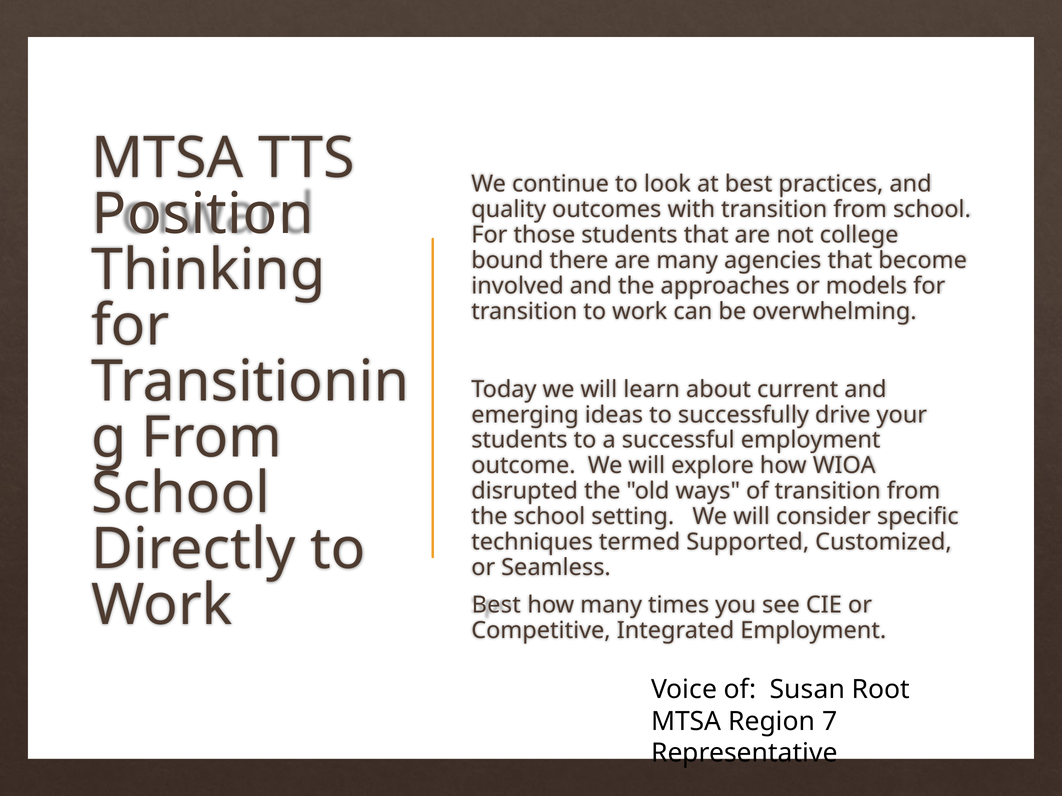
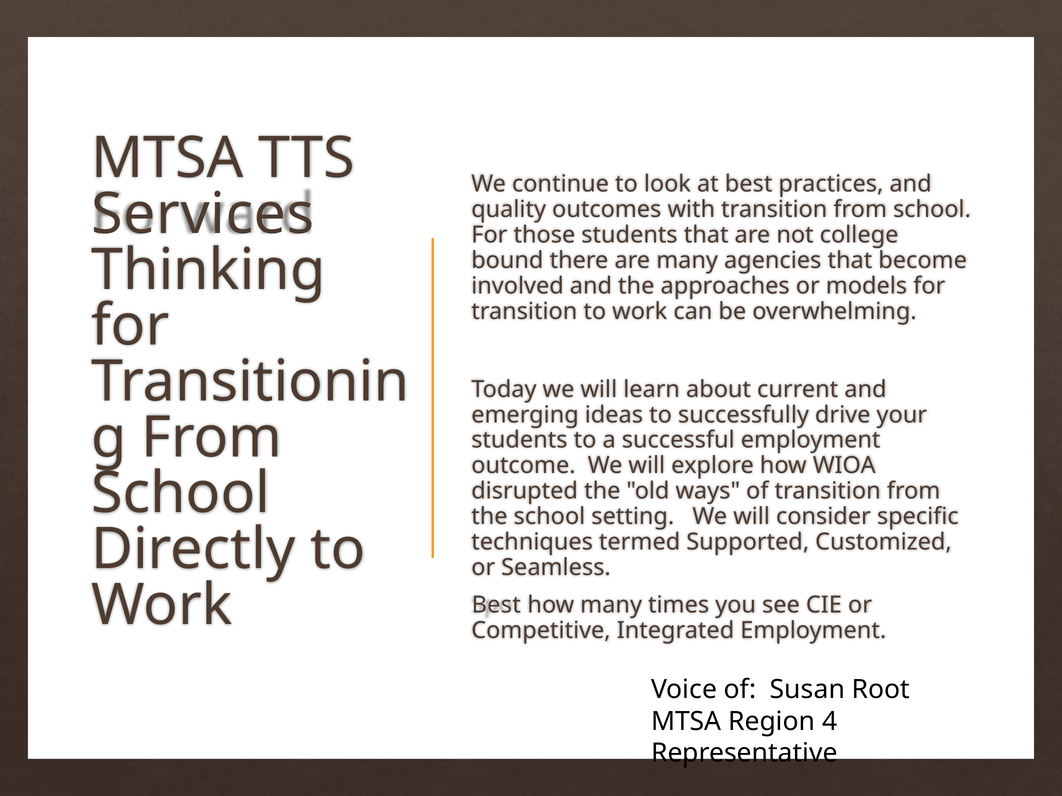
Position: Position -> Services
7: 7 -> 4
